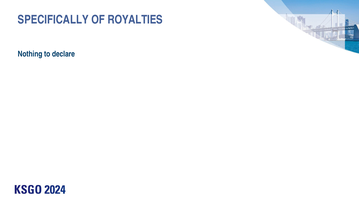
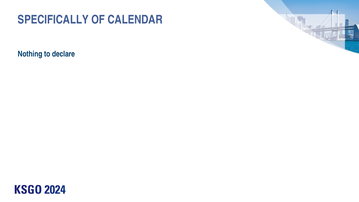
ROYALTIES: ROYALTIES -> CALENDAR
